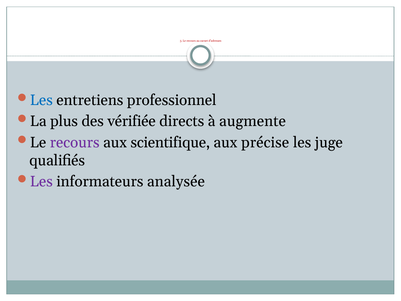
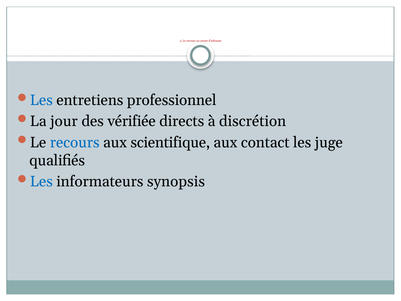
plus: plus -> jour
augmente: augmente -> discrétion
recours at (75, 142) colour: purple -> blue
précise: précise -> contact
Les at (41, 181) colour: purple -> blue
analysée: analysée -> synopsis
